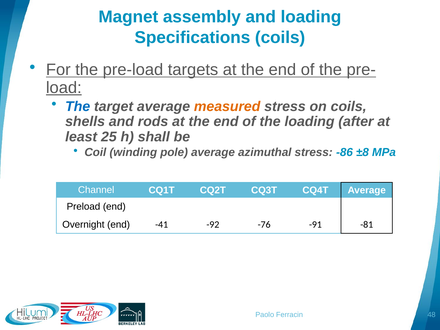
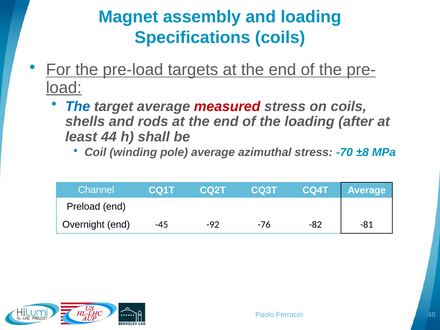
measured colour: orange -> red
25: 25 -> 44
-86: -86 -> -70
-41: -41 -> -45
-91: -91 -> -82
